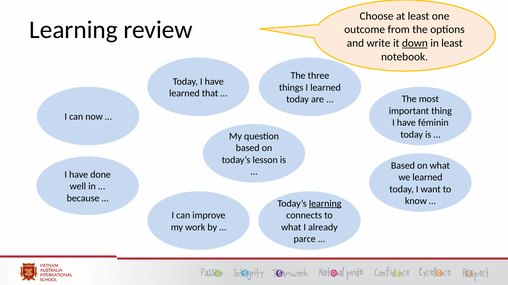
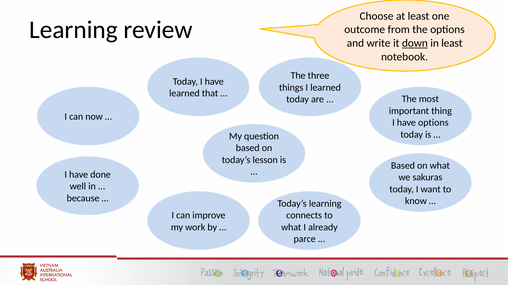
have féminin: féminin -> options
we learned: learned -> sakuras
learning at (325, 204) underline: present -> none
